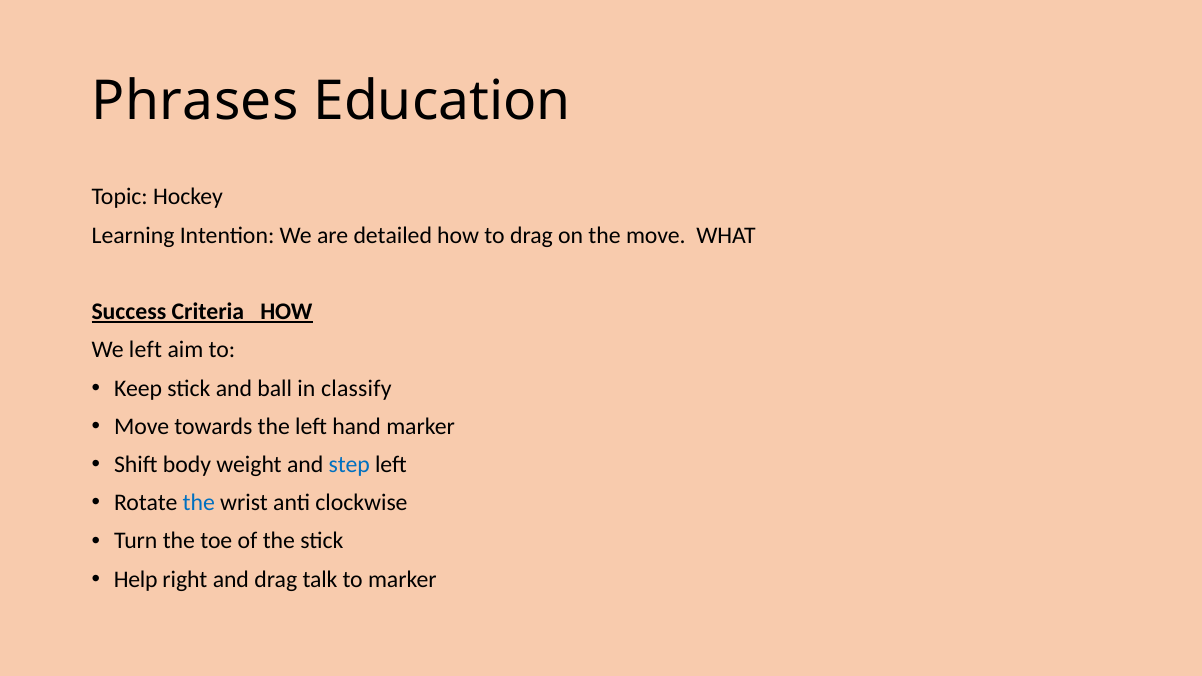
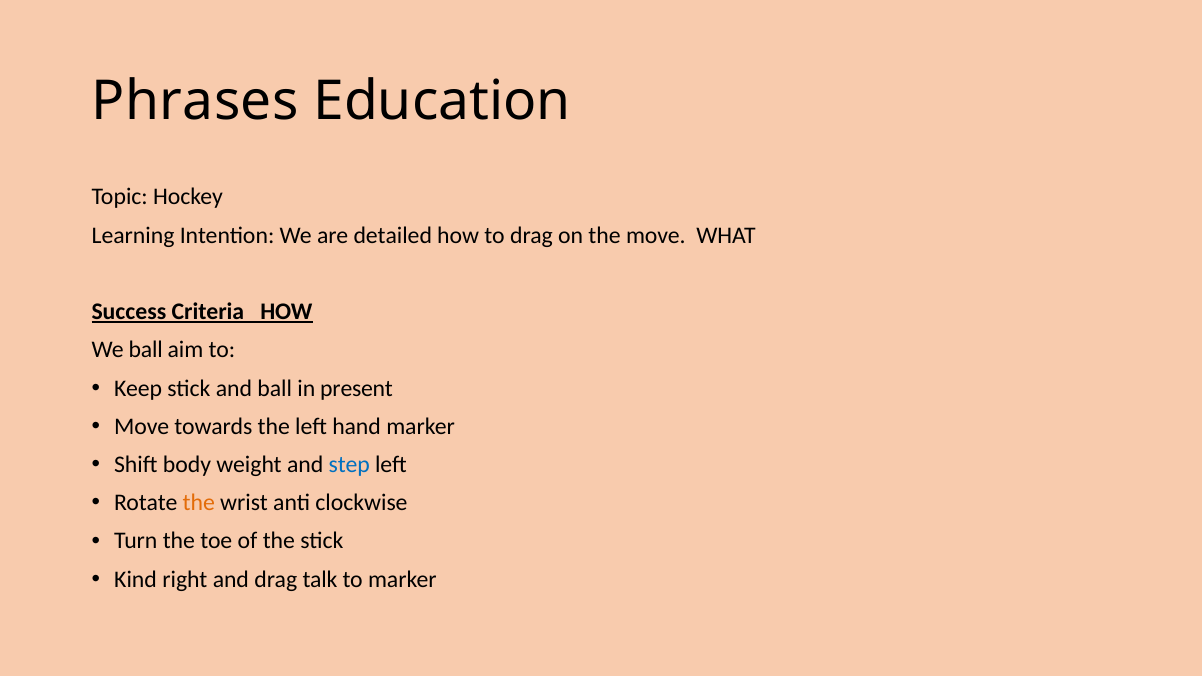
We left: left -> ball
classify: classify -> present
the at (199, 503) colour: blue -> orange
Help: Help -> Kind
